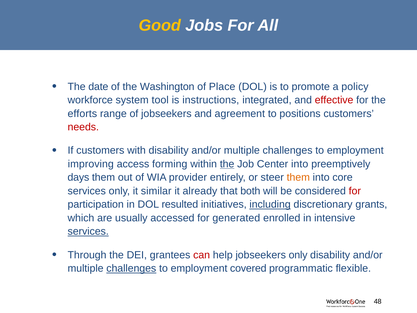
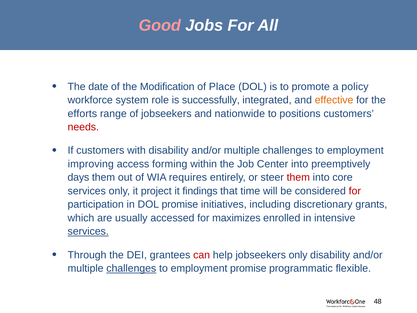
Good colour: yellow -> pink
Washington: Washington -> Modification
tool: tool -> role
instructions: instructions -> successfully
effective colour: red -> orange
agreement: agreement -> nationwide
the at (227, 164) underline: present -> none
provider: provider -> requires
them at (298, 177) colour: orange -> red
similar: similar -> project
already: already -> findings
both: both -> time
DOL resulted: resulted -> promise
including underline: present -> none
generated: generated -> maximizes
employment covered: covered -> promise
